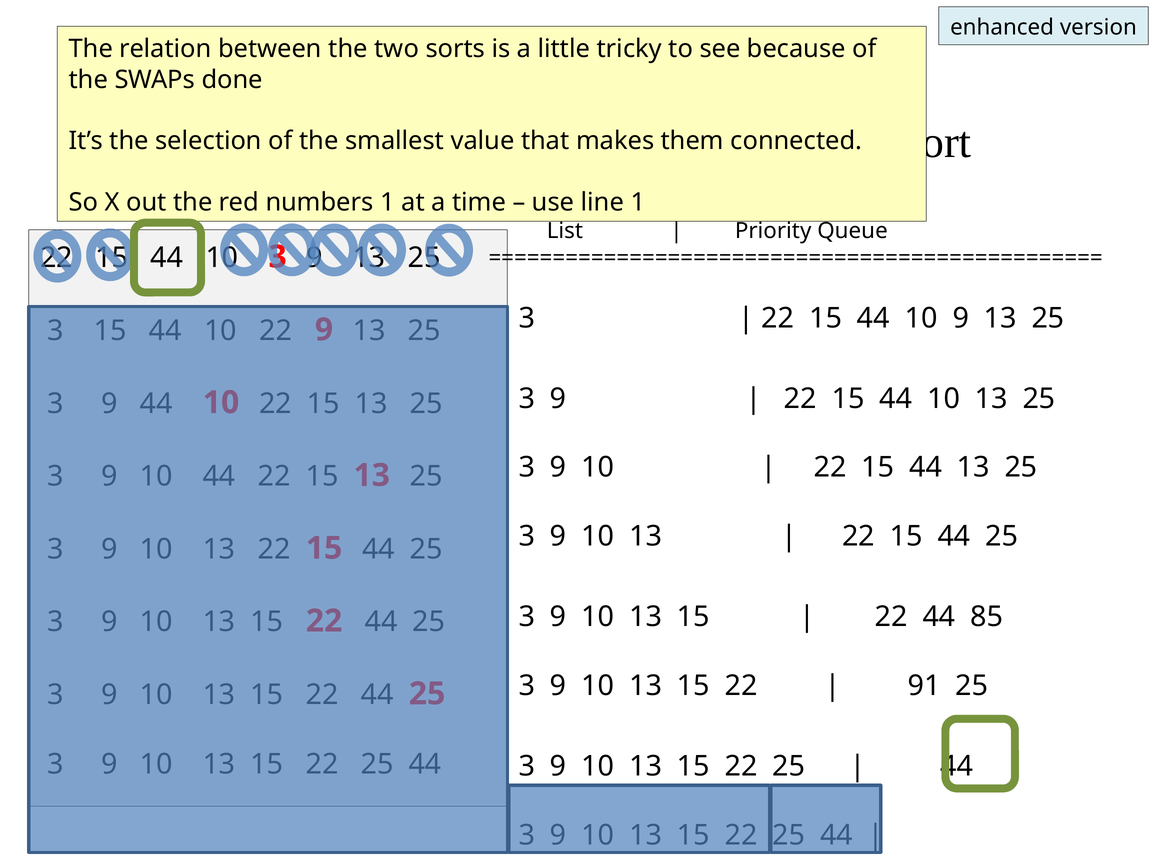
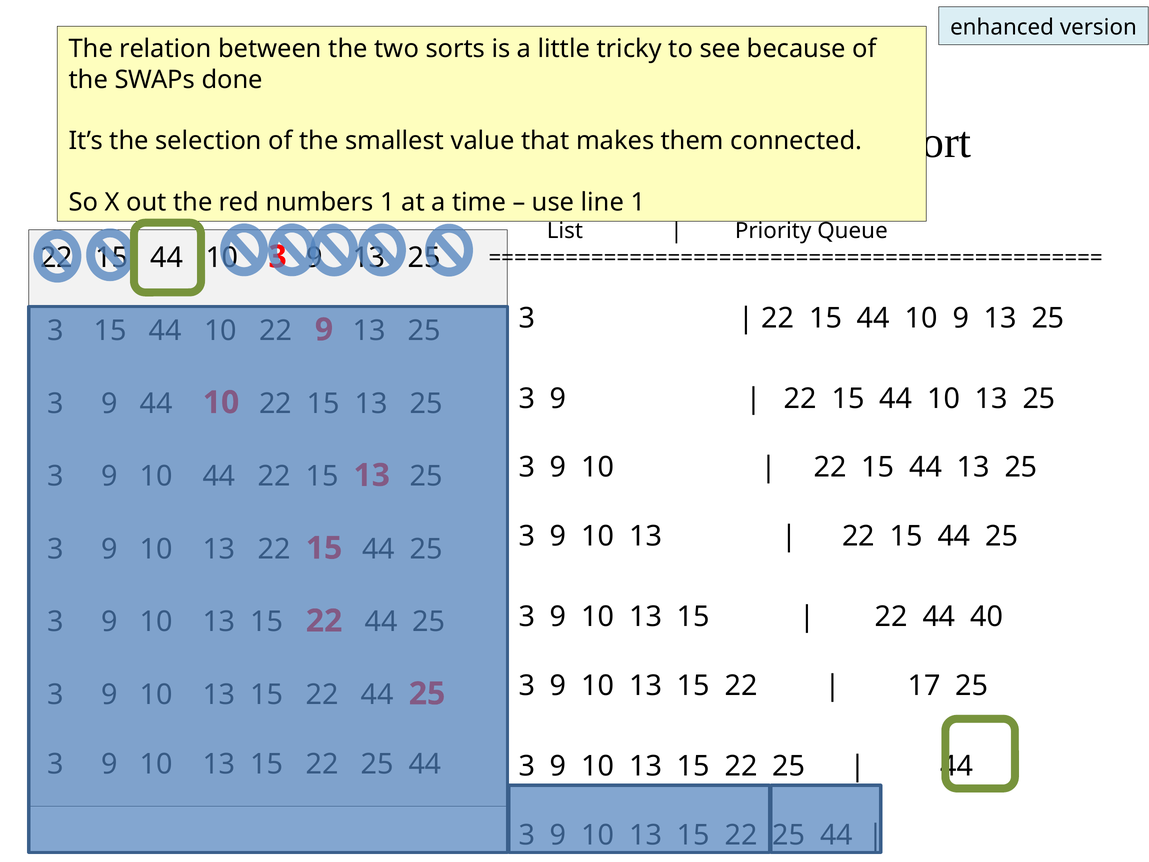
85: 85 -> 40
91: 91 -> 17
